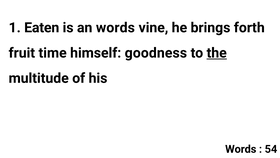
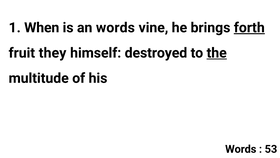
Eaten: Eaten -> When
forth underline: none -> present
time: time -> they
goodness: goodness -> destroyed
54: 54 -> 53
